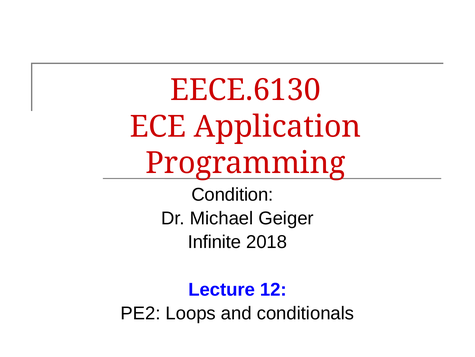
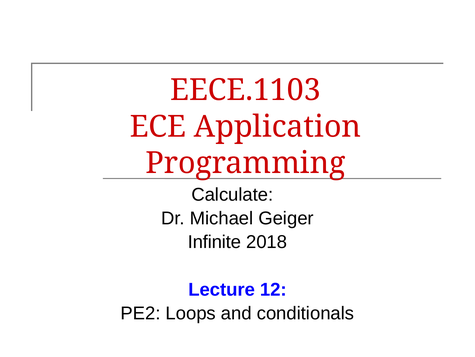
EECE.6130: EECE.6130 -> EECE.1103
Condition: Condition -> Calculate
